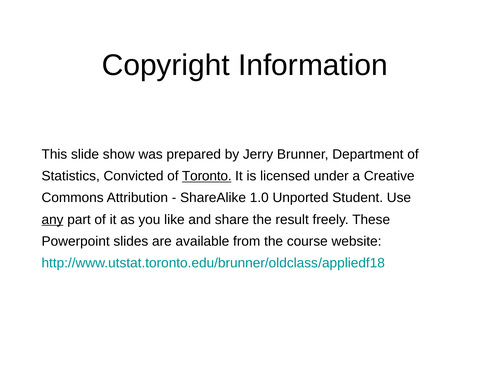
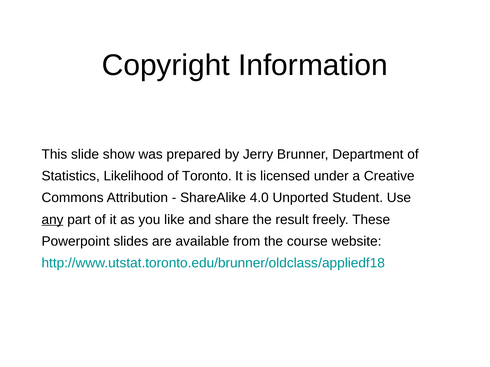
Convicted: Convicted -> Likelihood
Toronto underline: present -> none
1.0: 1.0 -> 4.0
